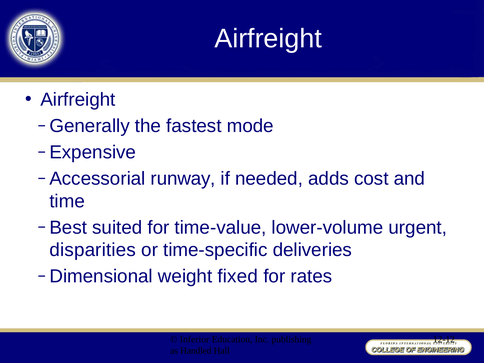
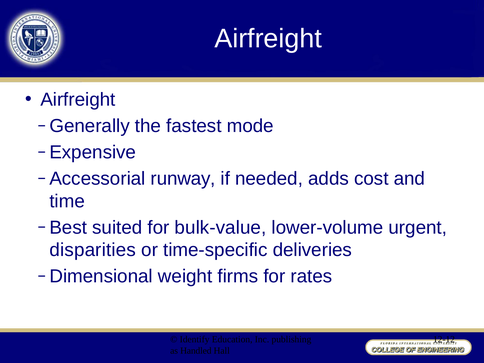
time-value: time-value -> bulk-value
fixed: fixed -> firms
Inferior: Inferior -> Identify
